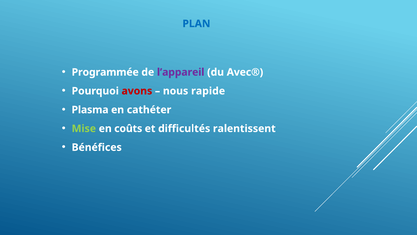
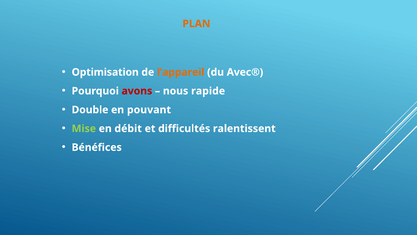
PLAN colour: blue -> orange
Programmée: Programmée -> Optimisation
l’appareil colour: purple -> orange
Plasma: Plasma -> Double
cathéter: cathéter -> pouvant
coûts: coûts -> débit
